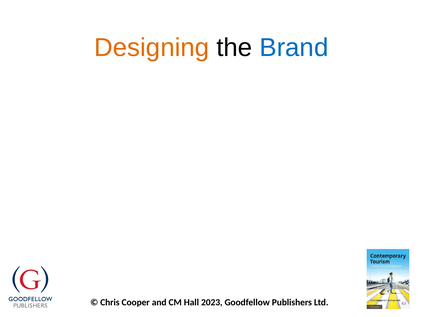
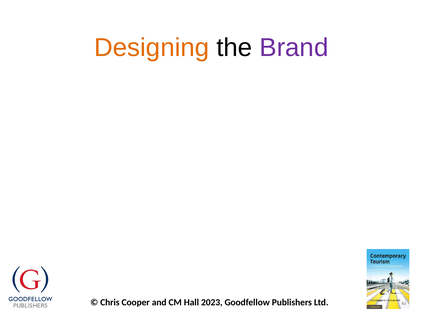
Brand at (294, 48) colour: blue -> purple
